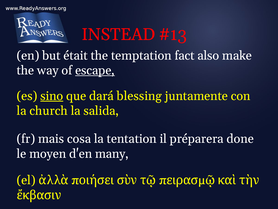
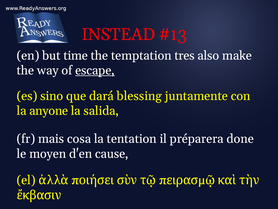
était: était -> time
fact: fact -> tres
sino underline: present -> none
church: church -> anyone
many: many -> cause
